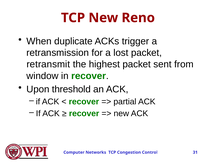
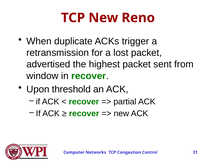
retransmit: retransmit -> advertised
